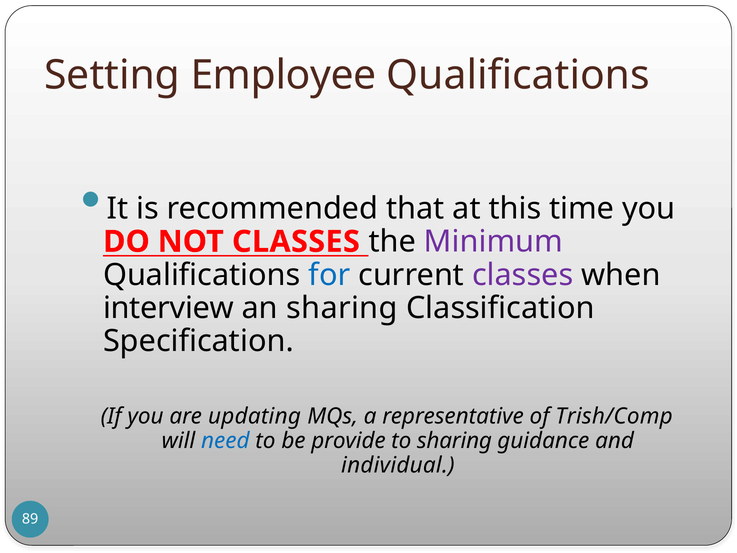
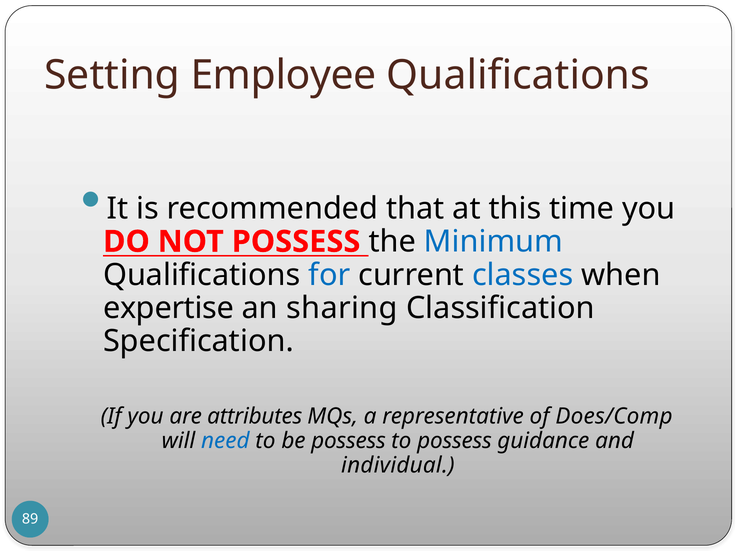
NOT CLASSES: CLASSES -> POSSESS
Minimum colour: purple -> blue
classes at (523, 275) colour: purple -> blue
interview: interview -> expertise
updating: updating -> attributes
Trish/Comp: Trish/Comp -> Does/Comp
be provide: provide -> possess
to sharing: sharing -> possess
